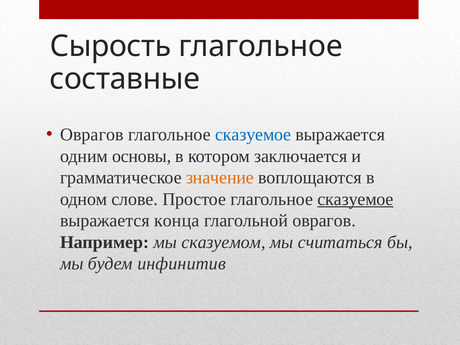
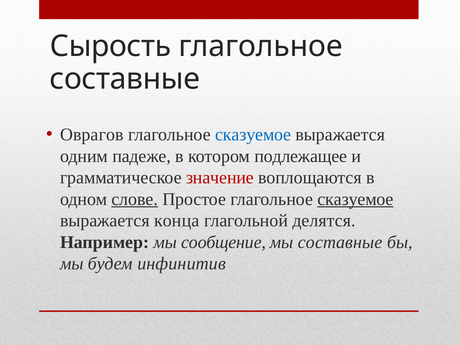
основы: основы -> падеже
заключается: заключается -> подлежащее
значение colour: orange -> red
слове underline: none -> present
глагольной оврагов: оврагов -> делятся
сказуемом: сказуемом -> сообщение
мы считаться: считаться -> составные
